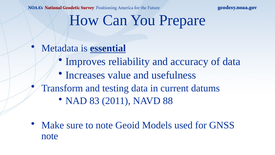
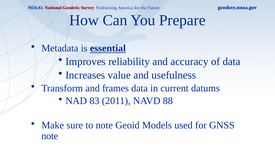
testing: testing -> frames
